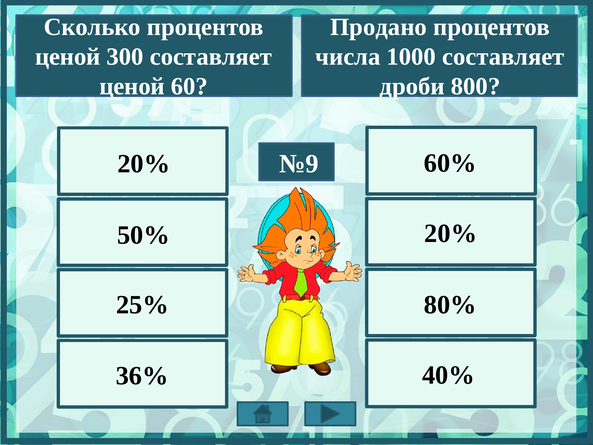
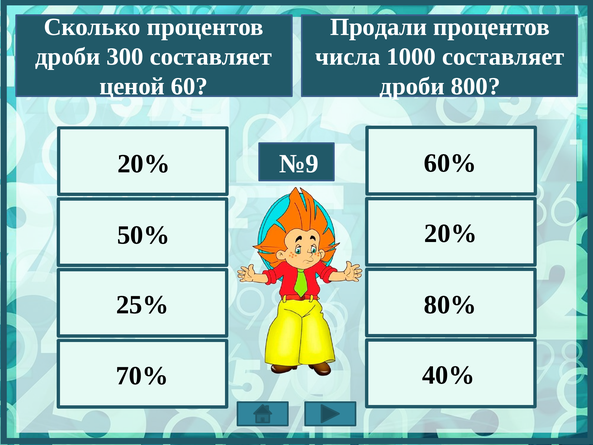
Продано: Продано -> Продали
ценой at (68, 57): ценой -> дроби
36%: 36% -> 70%
